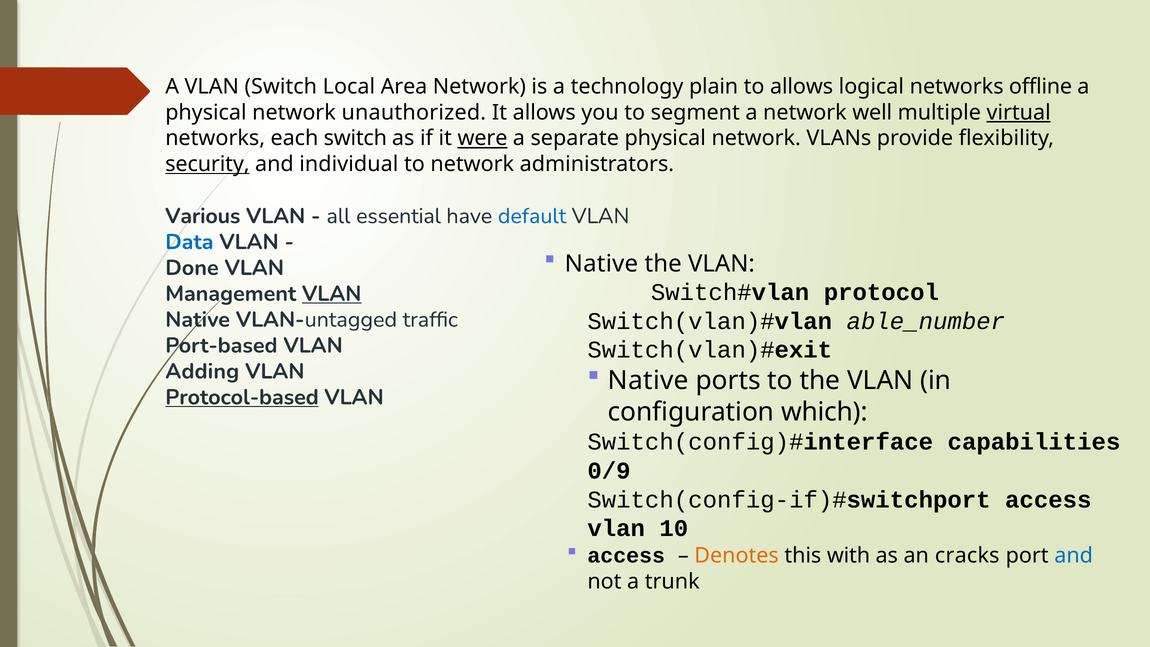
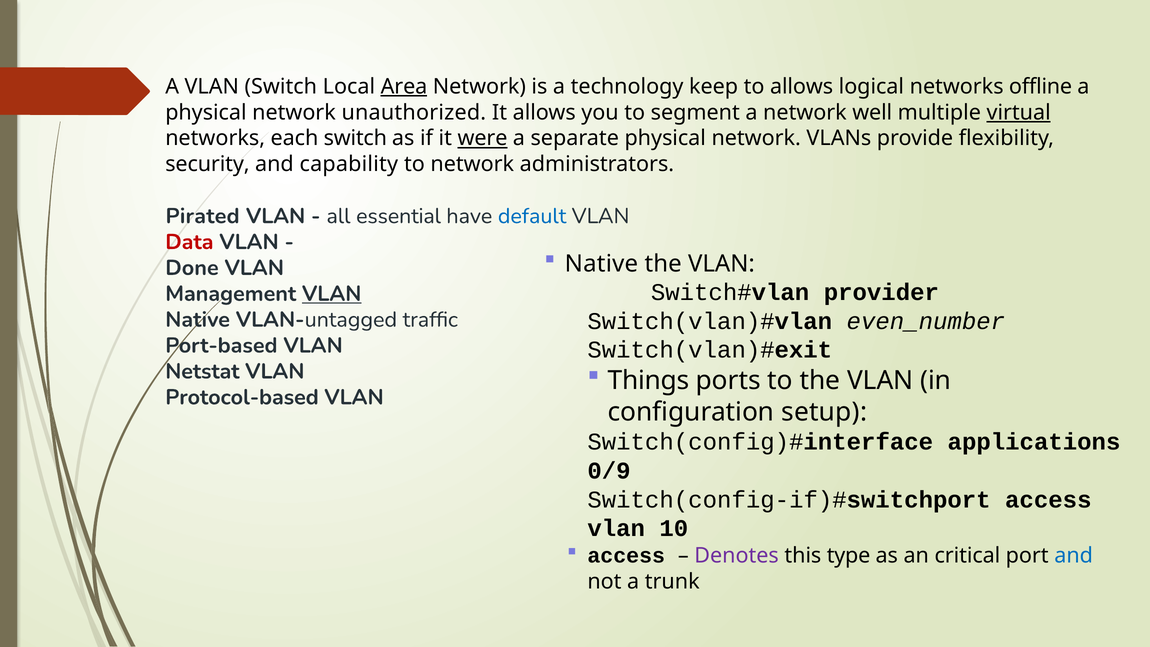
Area underline: none -> present
plain: plain -> keep
security underline: present -> none
individual: individual -> capability
Various: Various -> Pirated
Data colour: blue -> red
protocol: protocol -> provider
able_number: able_number -> even_number
Adding: Adding -> Netstat
Native at (648, 380): Native -> Things
Protocol-based underline: present -> none
which: which -> setup
capabilities: capabilities -> applications
Denotes colour: orange -> purple
with: with -> type
cracks: cracks -> critical
